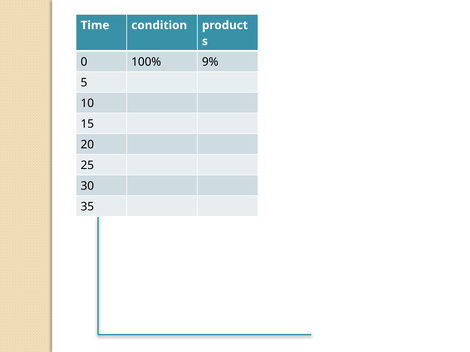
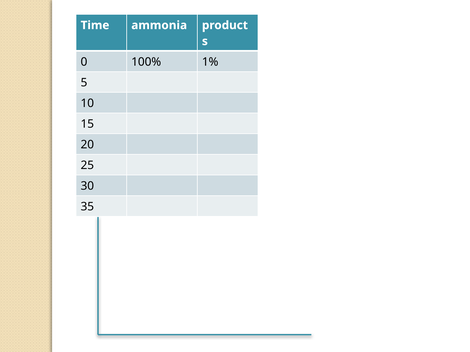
condition: condition -> ammonia
9%: 9% -> 1%
